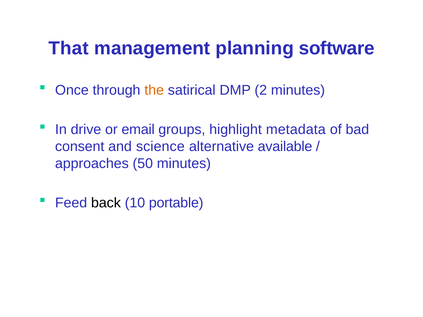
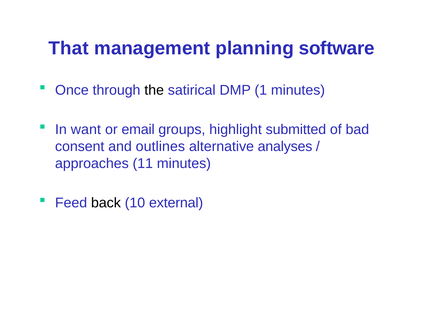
the colour: orange -> black
2: 2 -> 1
drive: drive -> want
metadata: metadata -> submitted
science: science -> outlines
available: available -> analyses
50: 50 -> 11
portable: portable -> external
